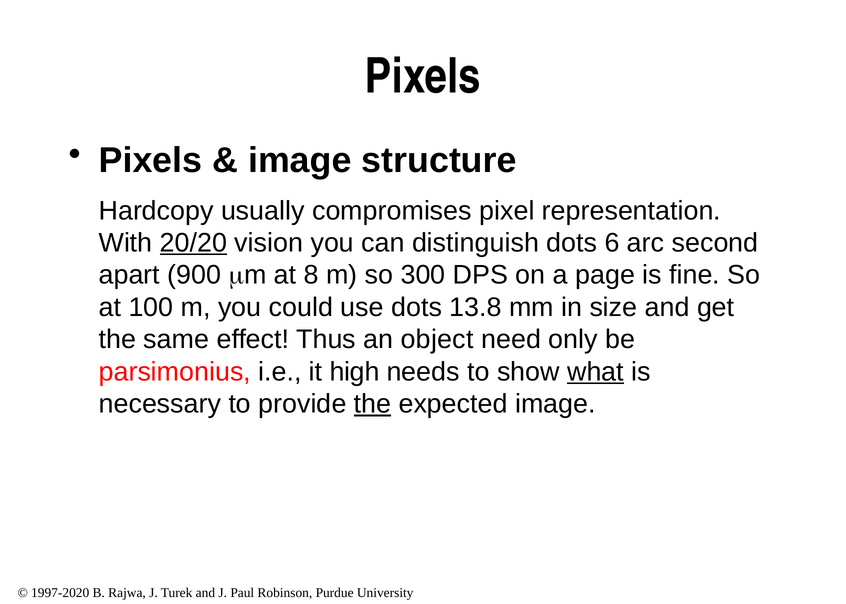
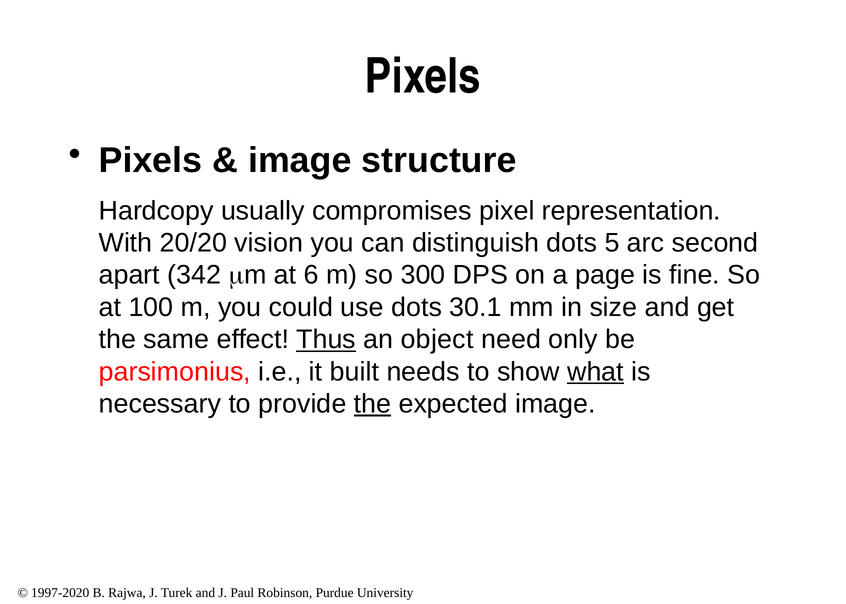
20/20 underline: present -> none
6: 6 -> 5
900: 900 -> 342
8: 8 -> 6
13.8: 13.8 -> 30.1
Thus underline: none -> present
high: high -> built
